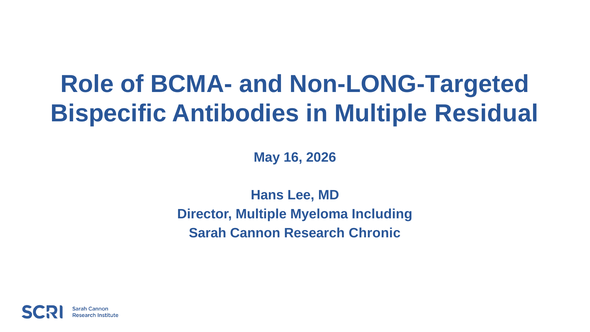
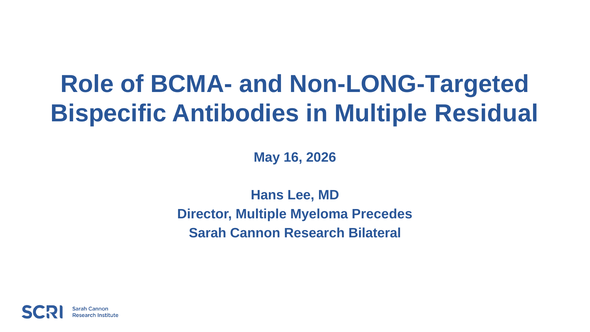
Including: Including -> Precedes
Chronic: Chronic -> Bilateral
